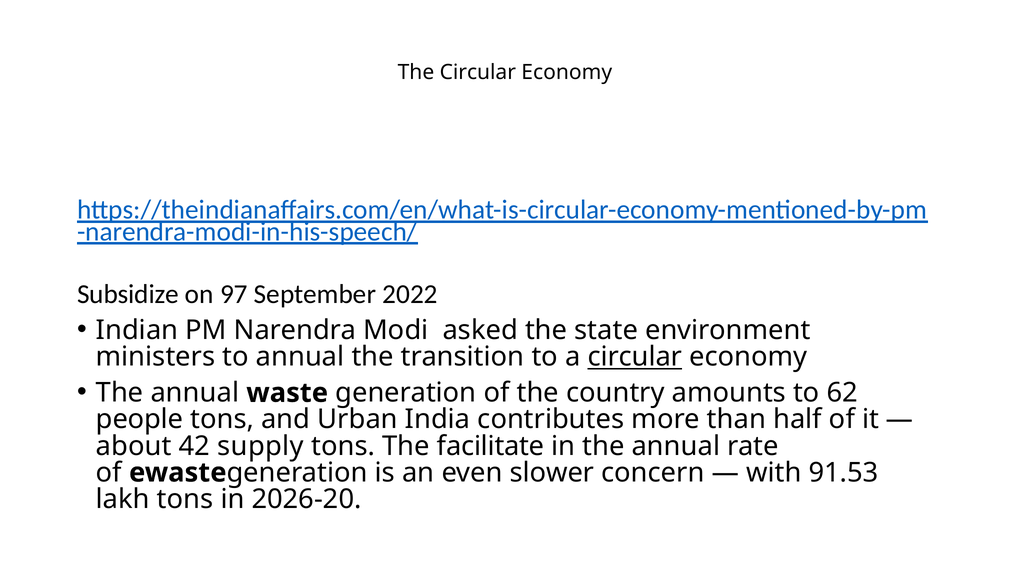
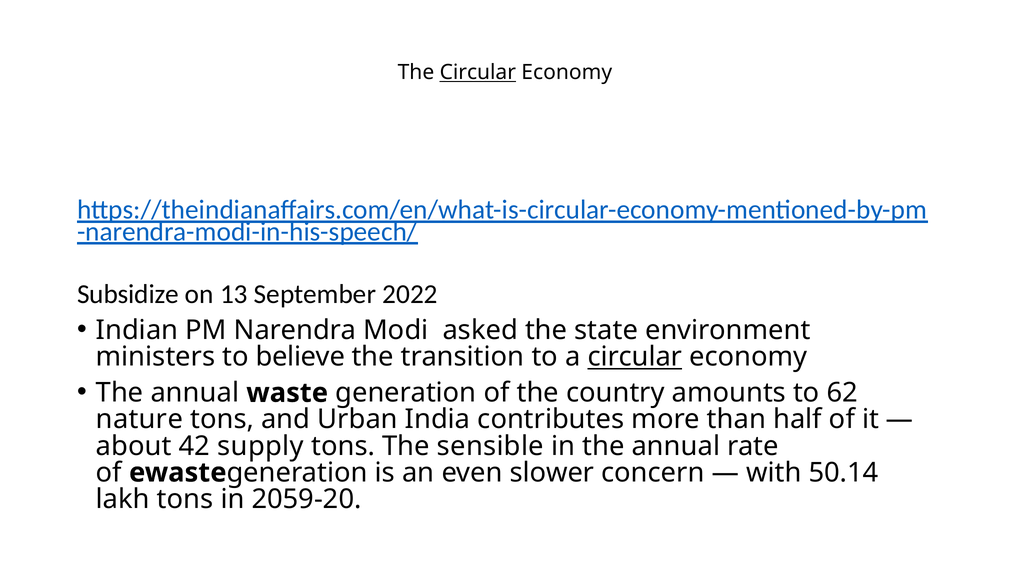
Circular at (478, 72) underline: none -> present
97: 97 -> 13
to annual: annual -> believe
people: people -> nature
facilitate: facilitate -> sensible
91.53: 91.53 -> 50.14
2026-20: 2026-20 -> 2059-20
